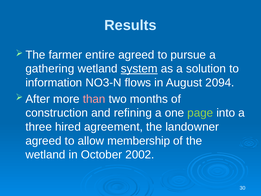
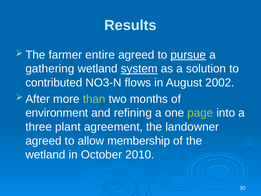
pursue underline: none -> present
information: information -> contributed
2094: 2094 -> 2002
than colour: pink -> light green
construction: construction -> environment
hired: hired -> plant
2002: 2002 -> 2010
